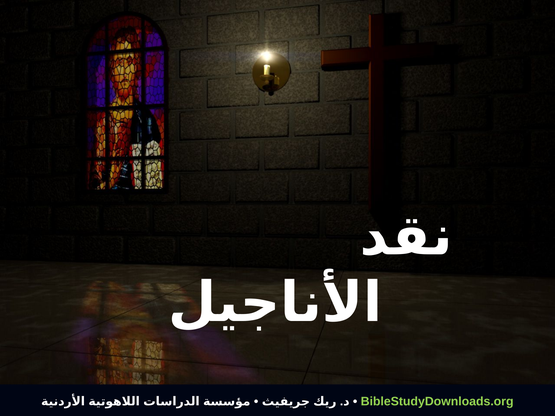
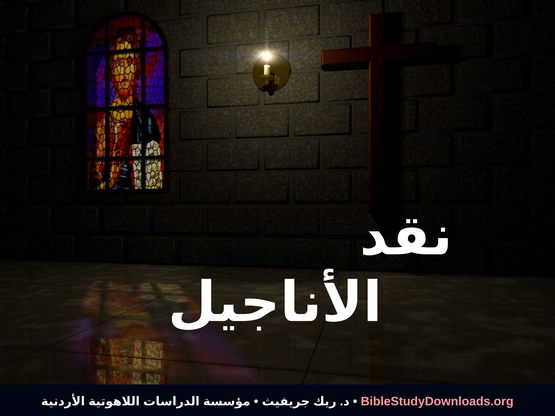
BibleStudyDownloads.org colour: light green -> pink
